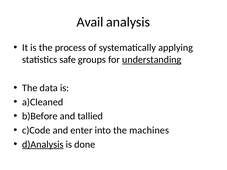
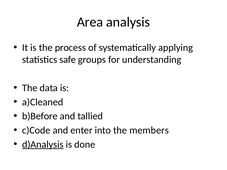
Avail: Avail -> Area
understanding underline: present -> none
machines: machines -> members
